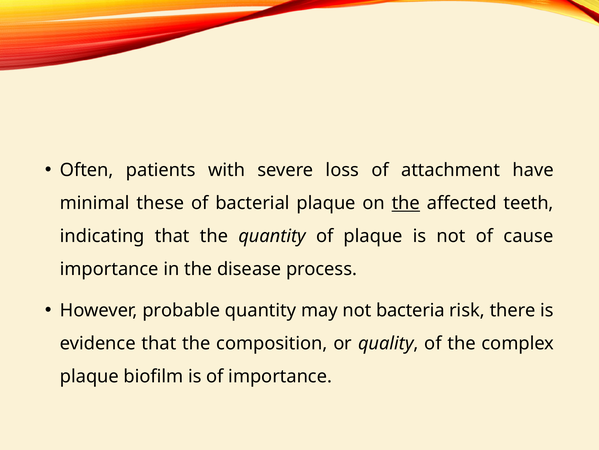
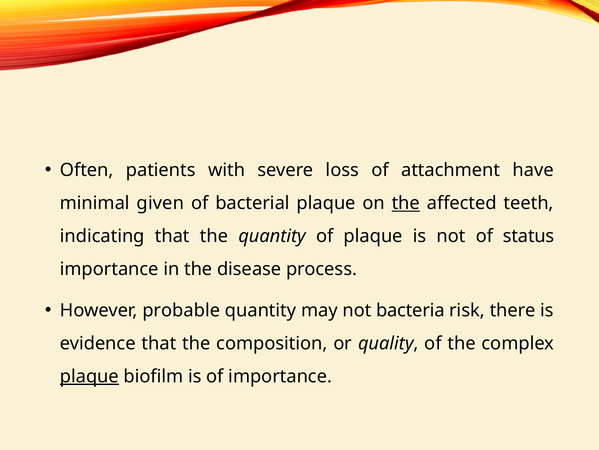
these: these -> given
cause: cause -> status
plaque at (89, 376) underline: none -> present
